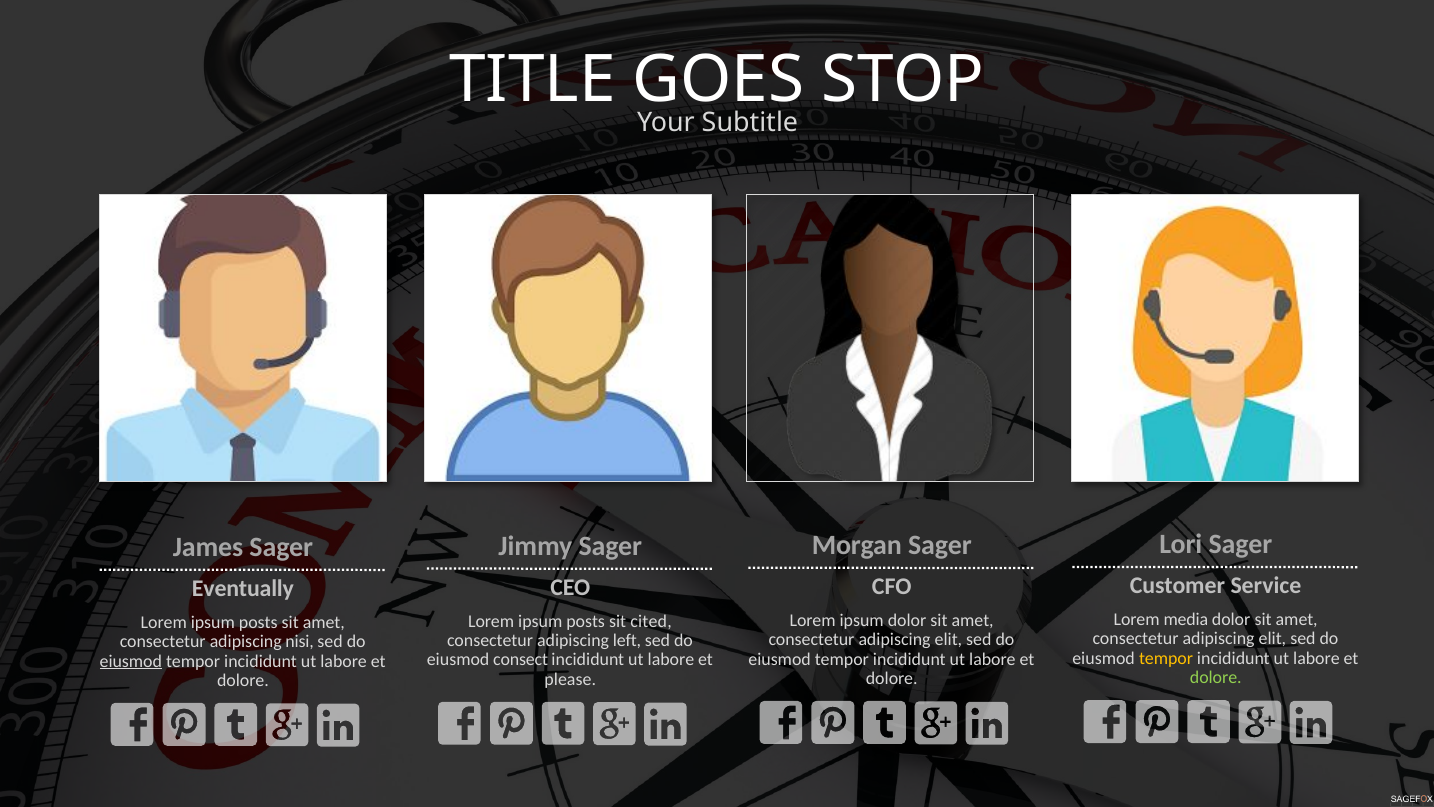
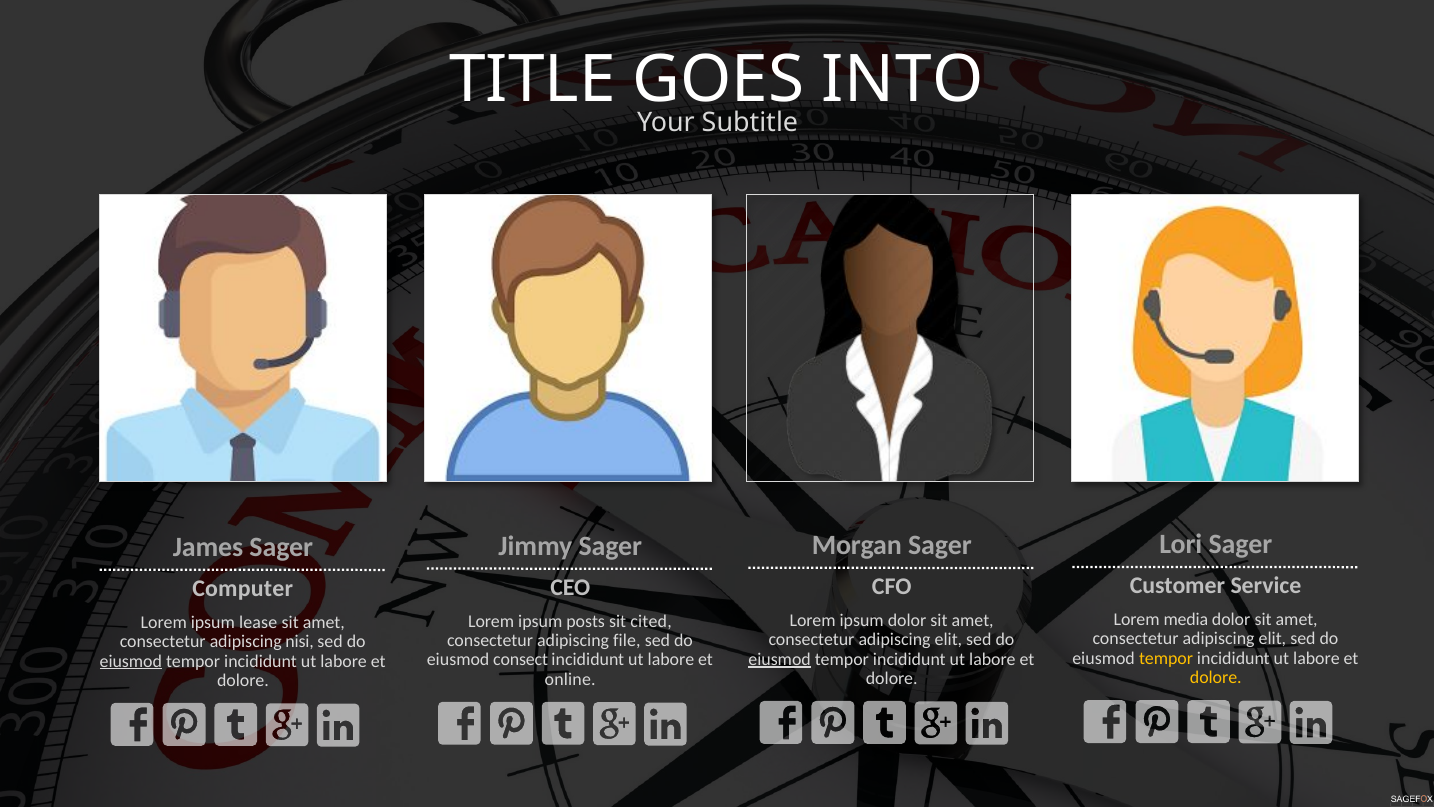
STOP: STOP -> INTO
Eventually: Eventually -> Computer
posts at (258, 622): posts -> lease
left: left -> file
eiusmod at (780, 659) underline: none -> present
dolore at (1216, 677) colour: light green -> yellow
please: please -> online
